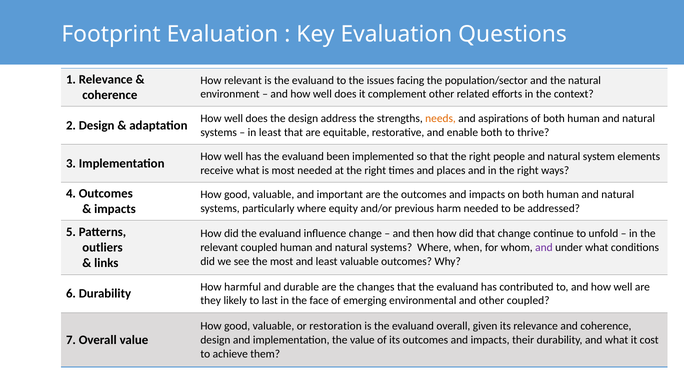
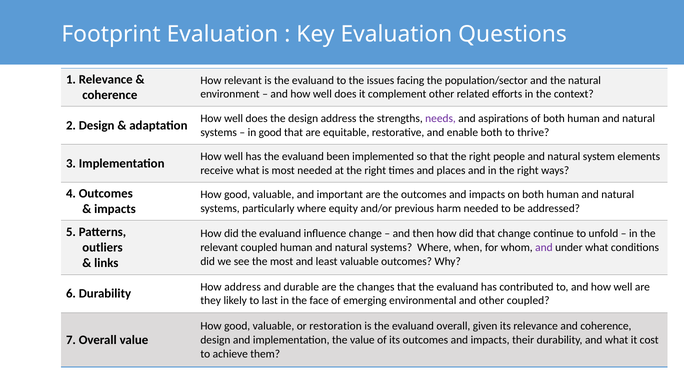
needs colour: orange -> purple
in least: least -> good
How harmful: harmful -> address
